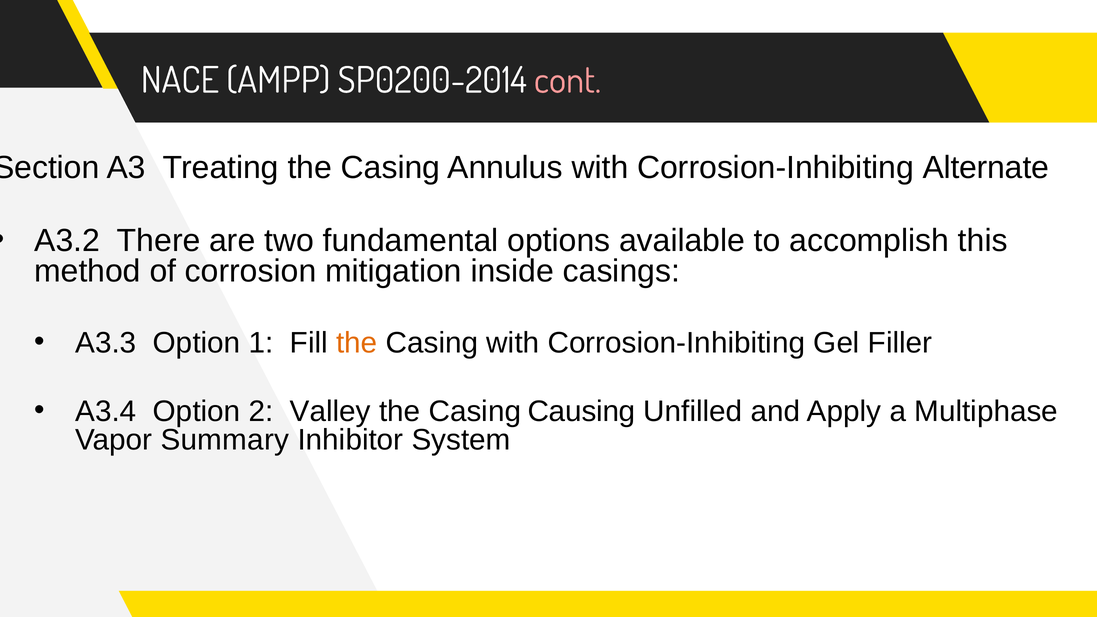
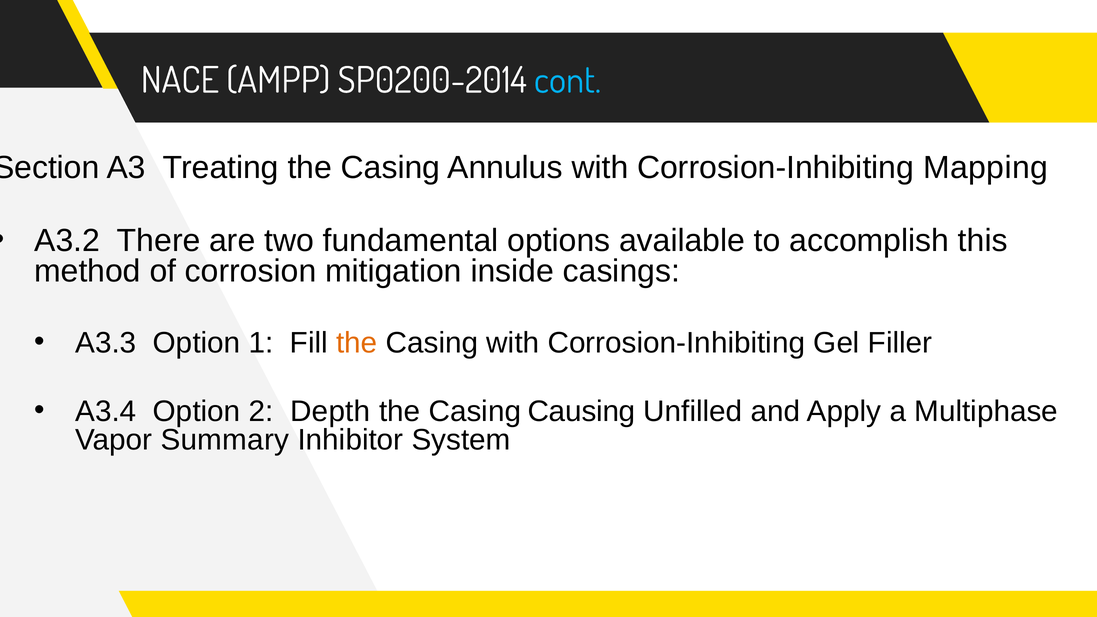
cont colour: pink -> light blue
Alternate: Alternate -> Mapping
Valley: Valley -> Depth
